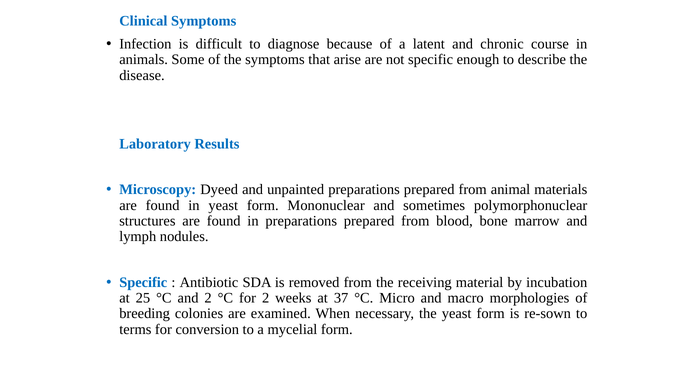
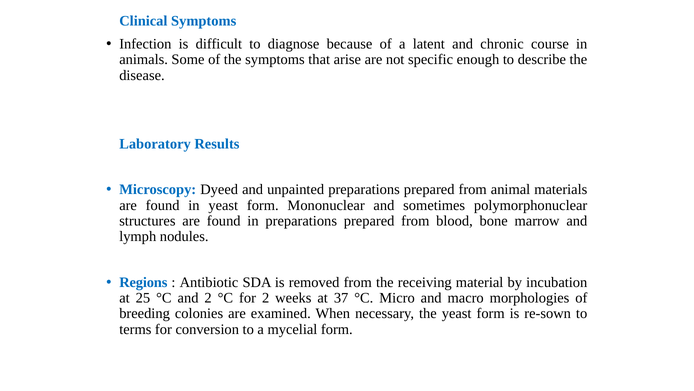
Specific at (143, 282): Specific -> Regions
